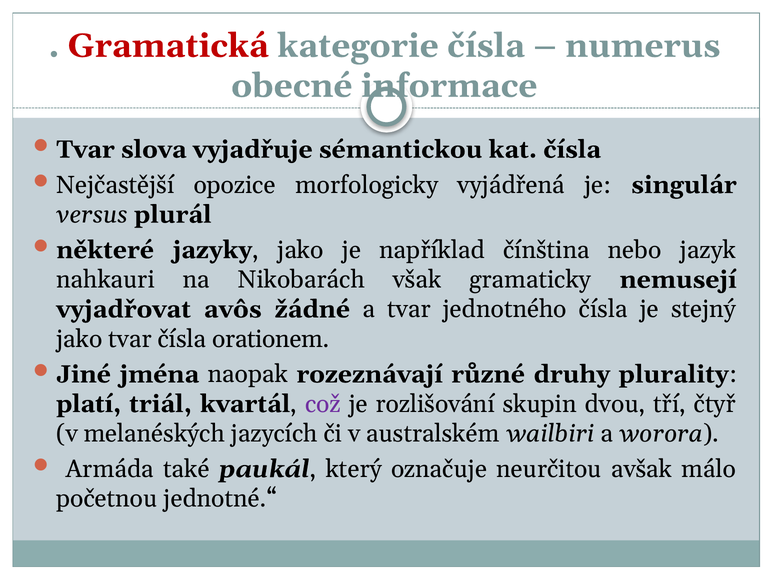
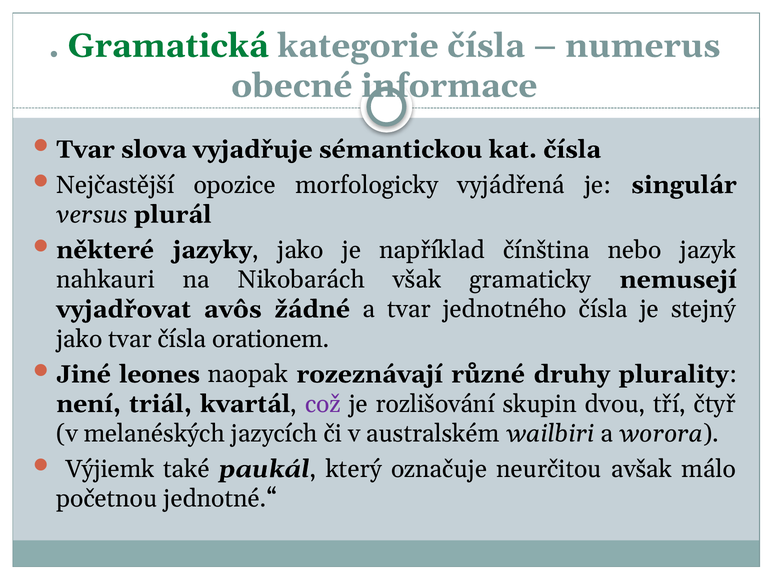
Gramatická colour: red -> green
jména: jména -> leones
platí: platí -> není
Armáda: Armáda -> Výjiemk
